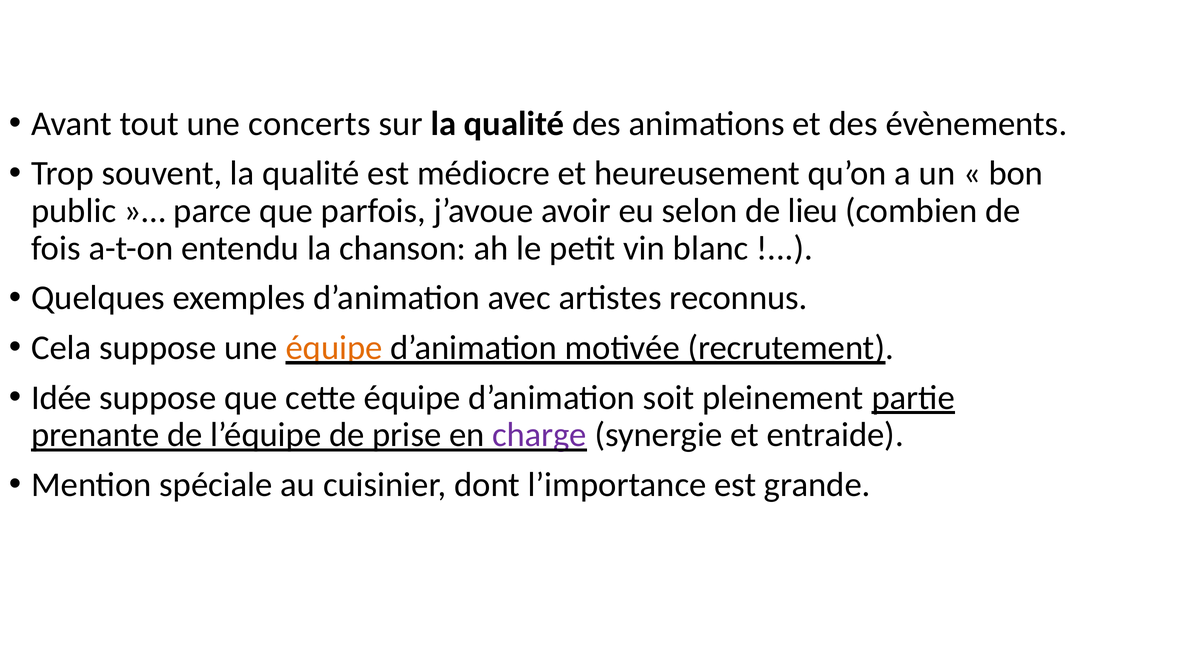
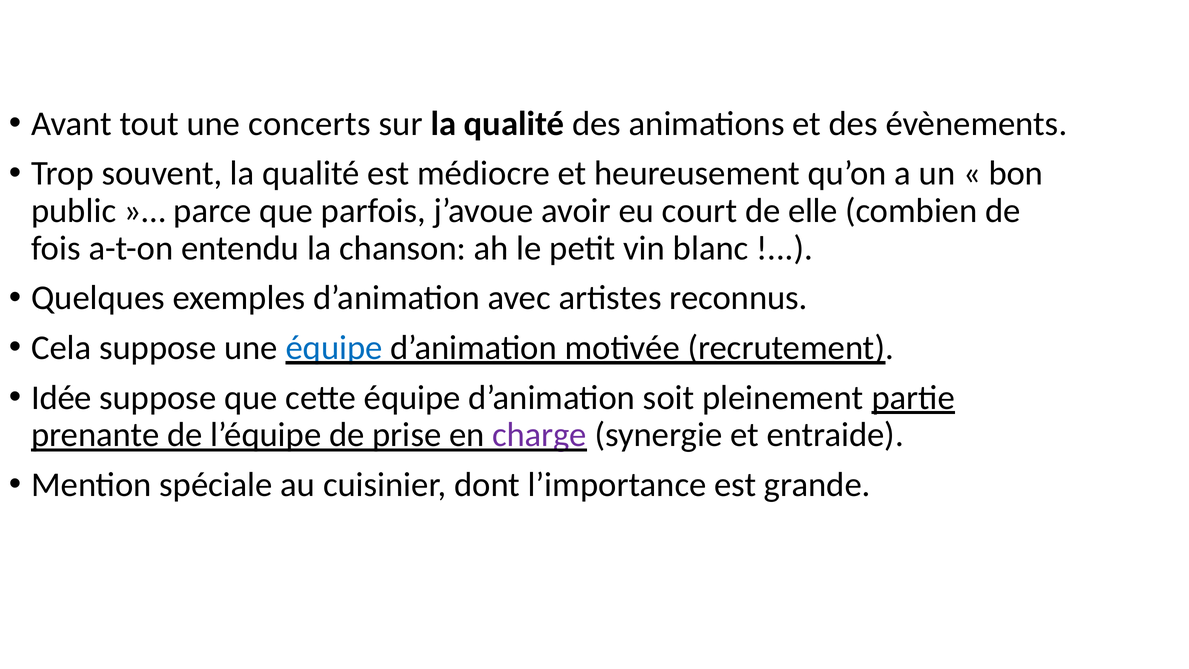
selon: selon -> court
lieu: lieu -> elle
équipe at (334, 348) colour: orange -> blue
